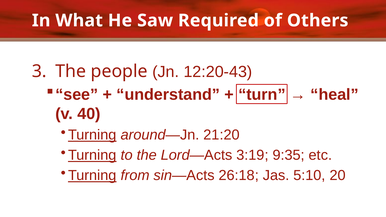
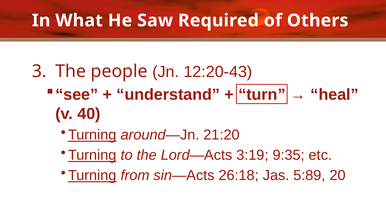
5:10: 5:10 -> 5:89
